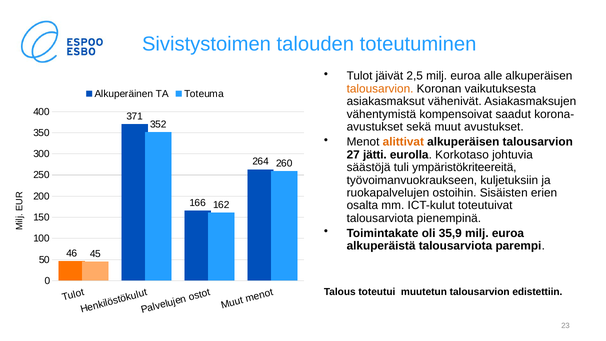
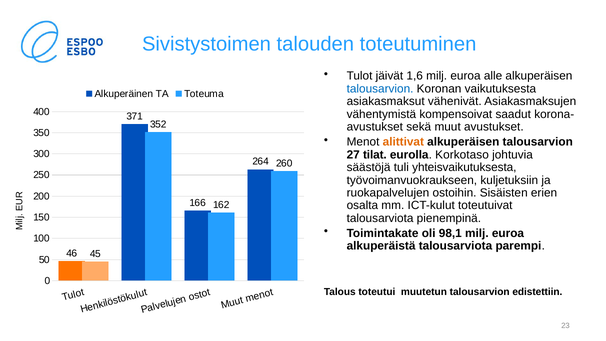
2,5: 2,5 -> 1,6
talousarvion at (380, 89) colour: orange -> blue
jätti: jätti -> tilat
ympäristökriteereitä: ympäristökriteereitä -> yhteisvaikutuksesta
35,9: 35,9 -> 98,1
